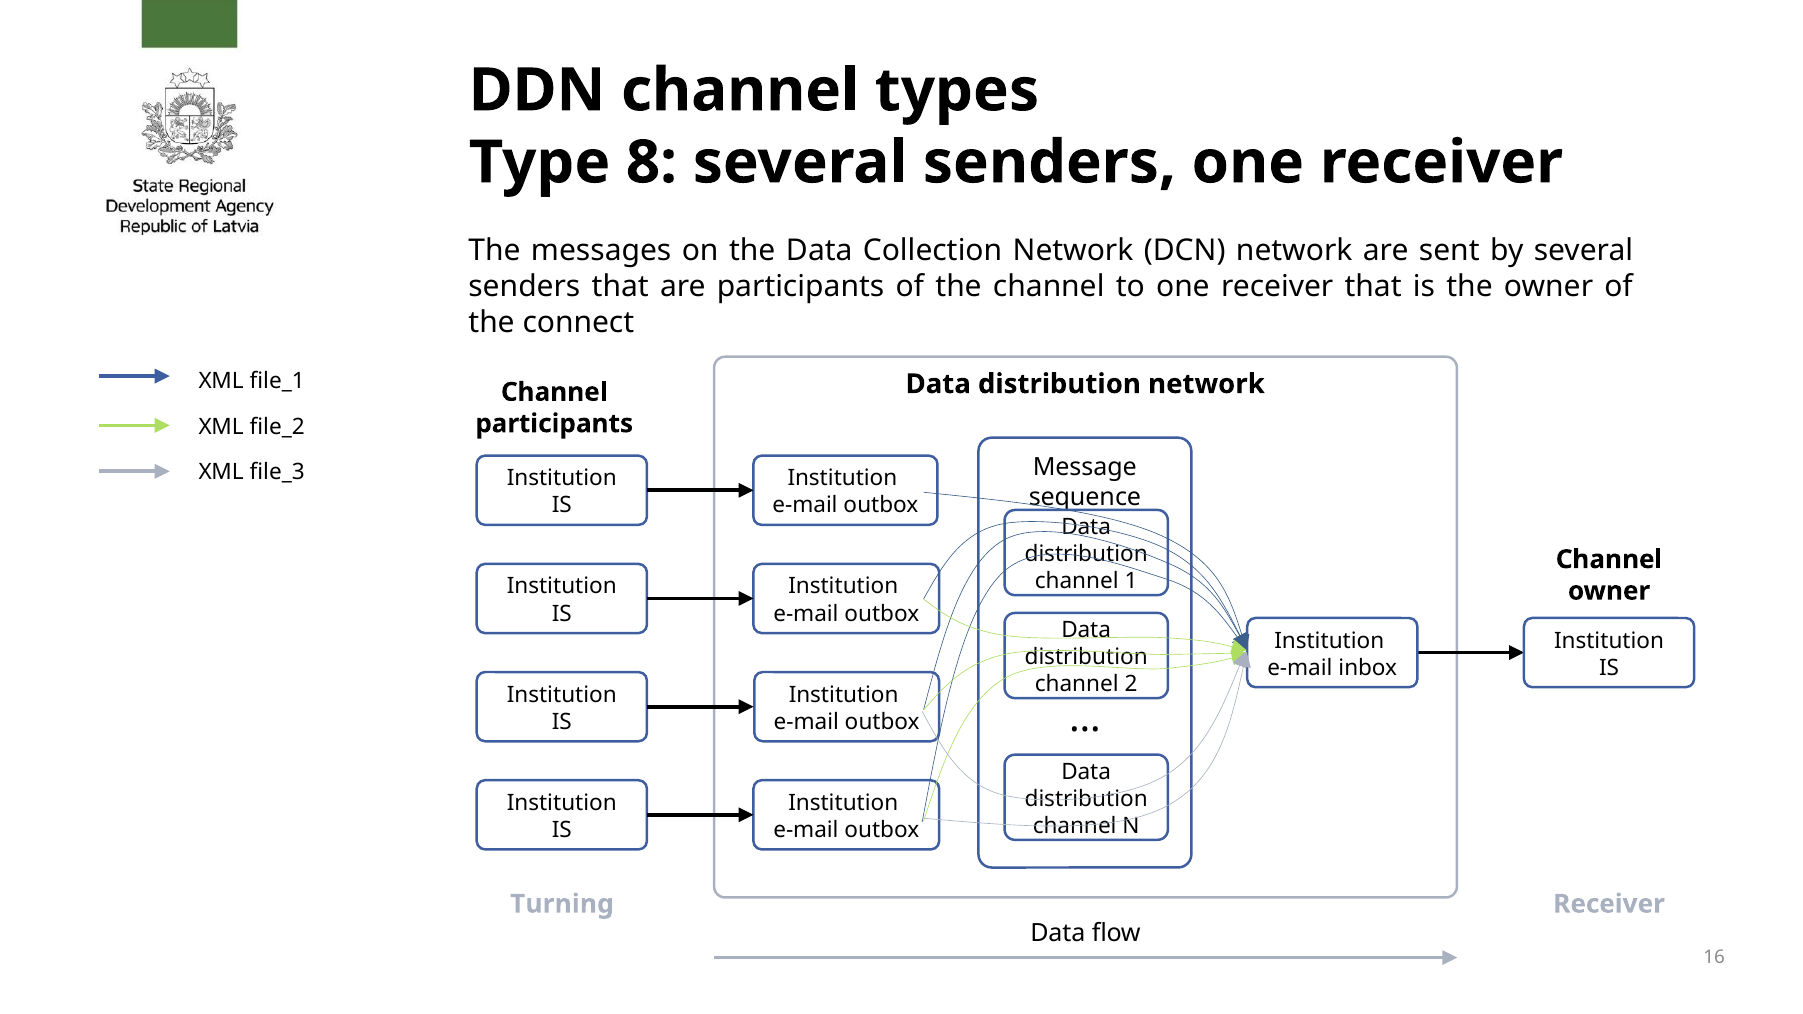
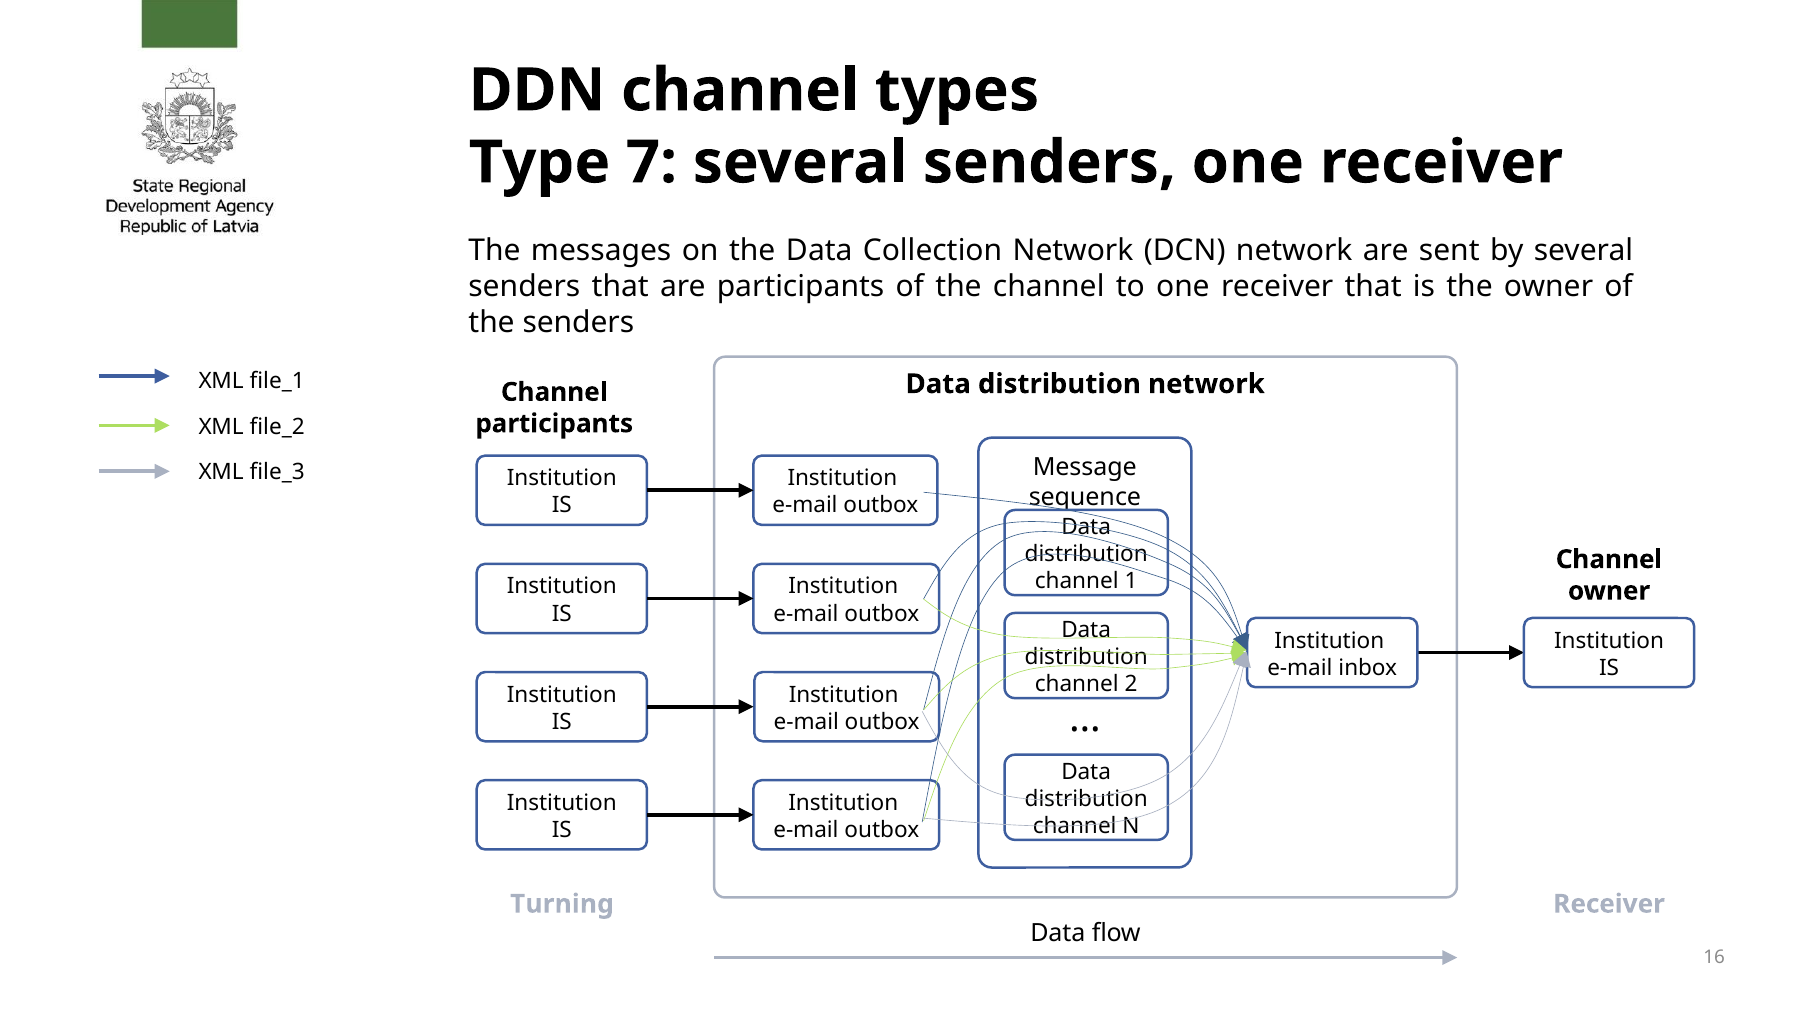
8: 8 -> 7
the connect: connect -> senders
